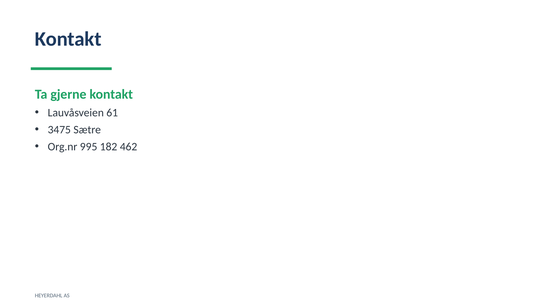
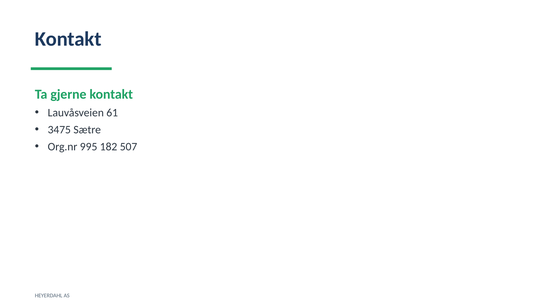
462: 462 -> 507
